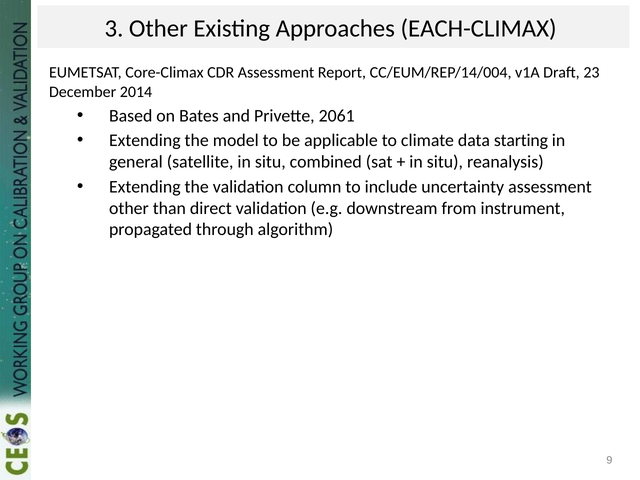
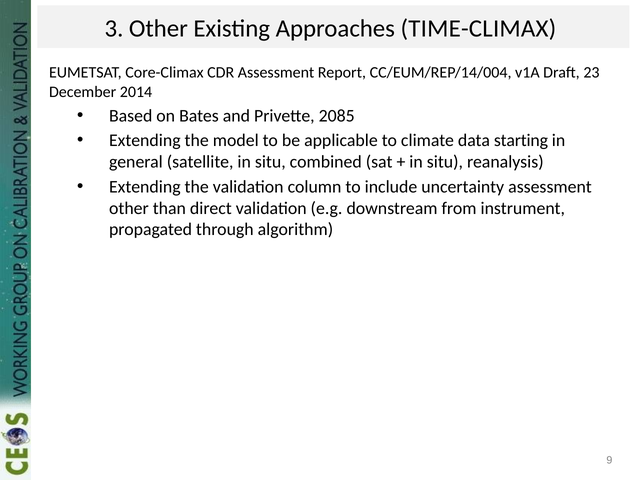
EACH-CLIMAX: EACH-CLIMAX -> TIME-CLIMAX
2061: 2061 -> 2085
